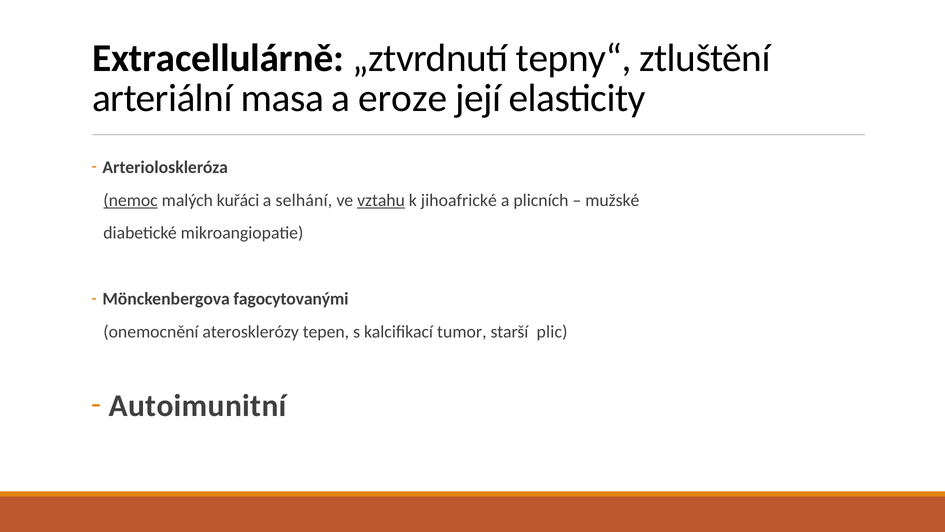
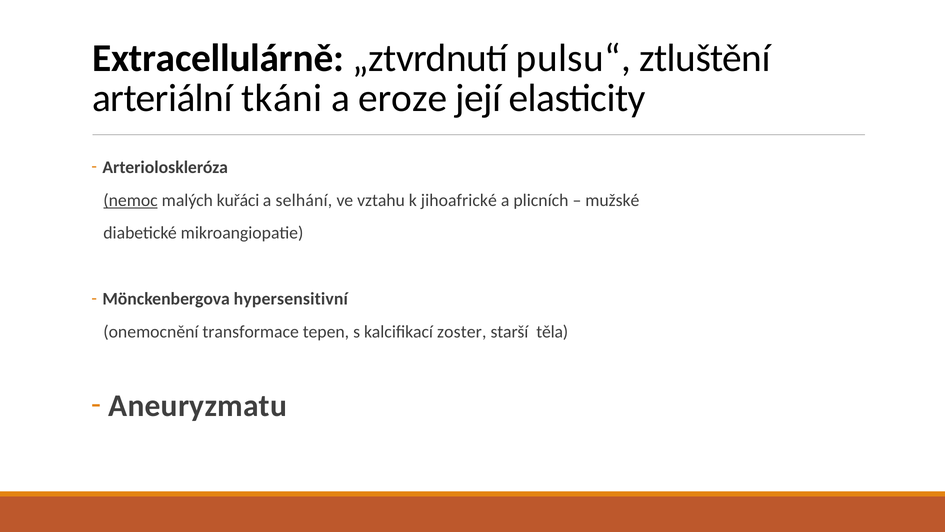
tepny“: tepny“ -> pulsu“
masa: masa -> tkáni
vztahu underline: present -> none
fagocytovanými: fagocytovanými -> hypersensitivní
aterosklerózy: aterosklerózy -> transformace
tumor: tumor -> zoster
plic: plic -> těla
Autoimunitní: Autoimunitní -> Aneuryzmatu
